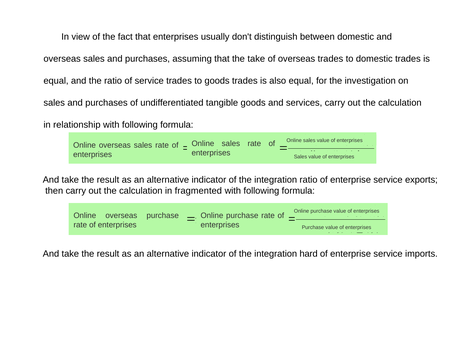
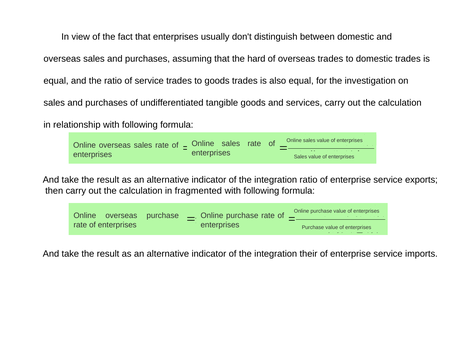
the take: take -> hard
hard: hard -> their
